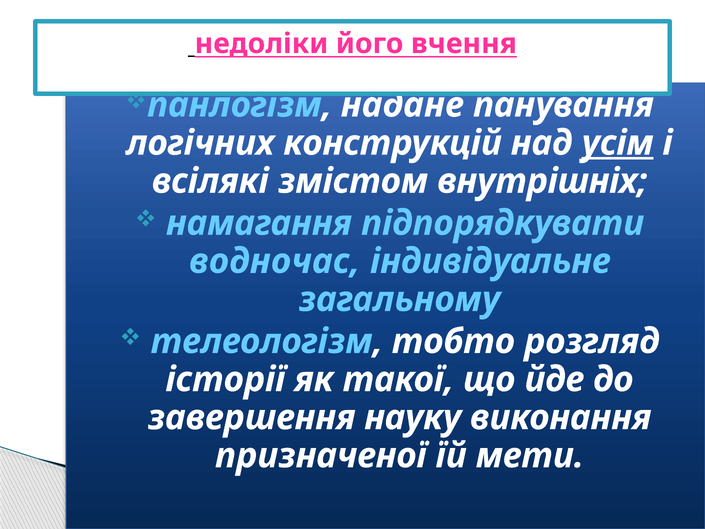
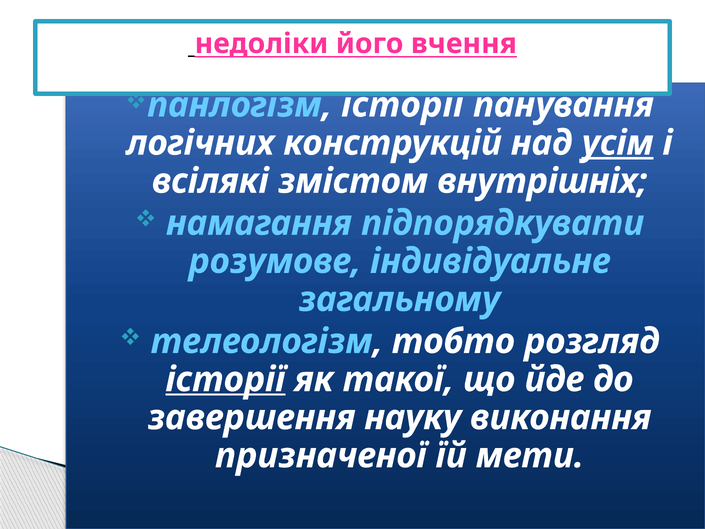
панлогізм надане: надане -> історії
водночас: водночас -> розумове
історії at (225, 379) underline: none -> present
